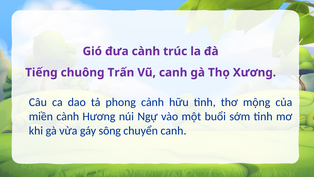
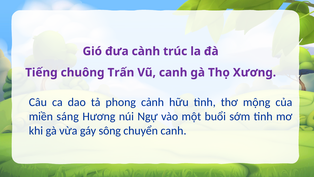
miền cành: cành -> sáng
